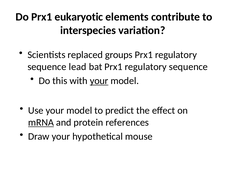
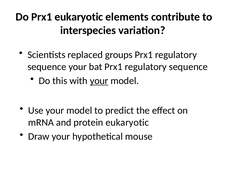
sequence lead: lead -> your
mRNA underline: present -> none
protein references: references -> eukaryotic
